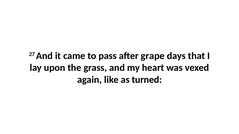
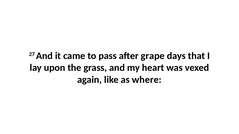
turned: turned -> where
